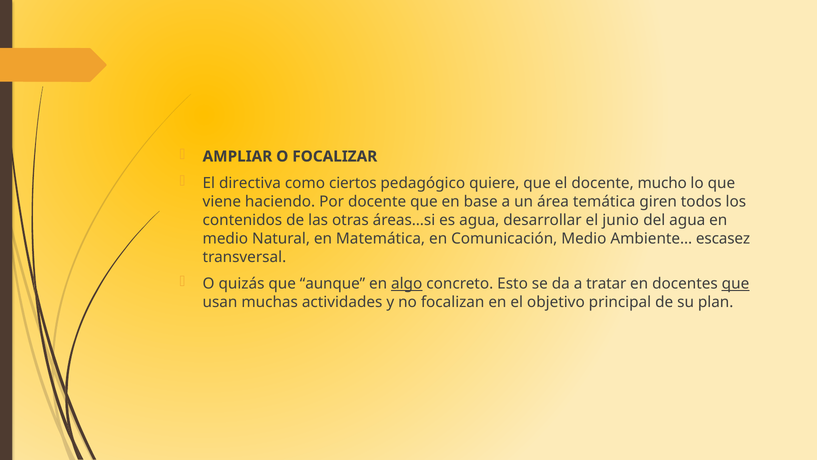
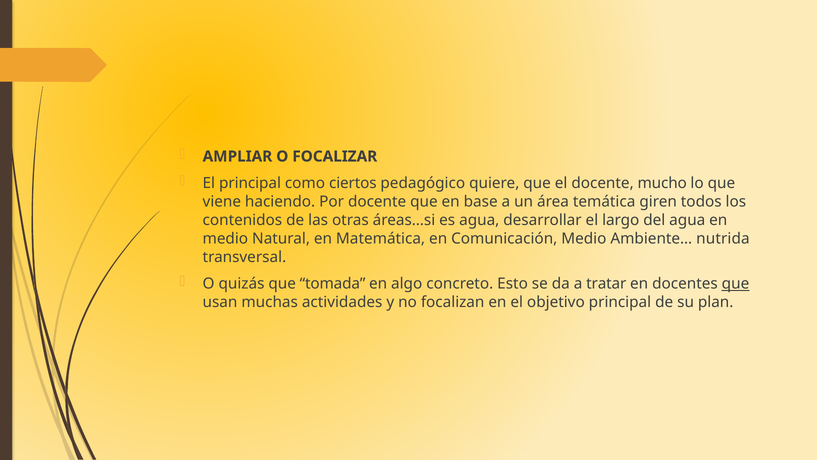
El directiva: directiva -> principal
junio: junio -> largo
escasez: escasez -> nutrida
aunque: aunque -> tomada
algo underline: present -> none
